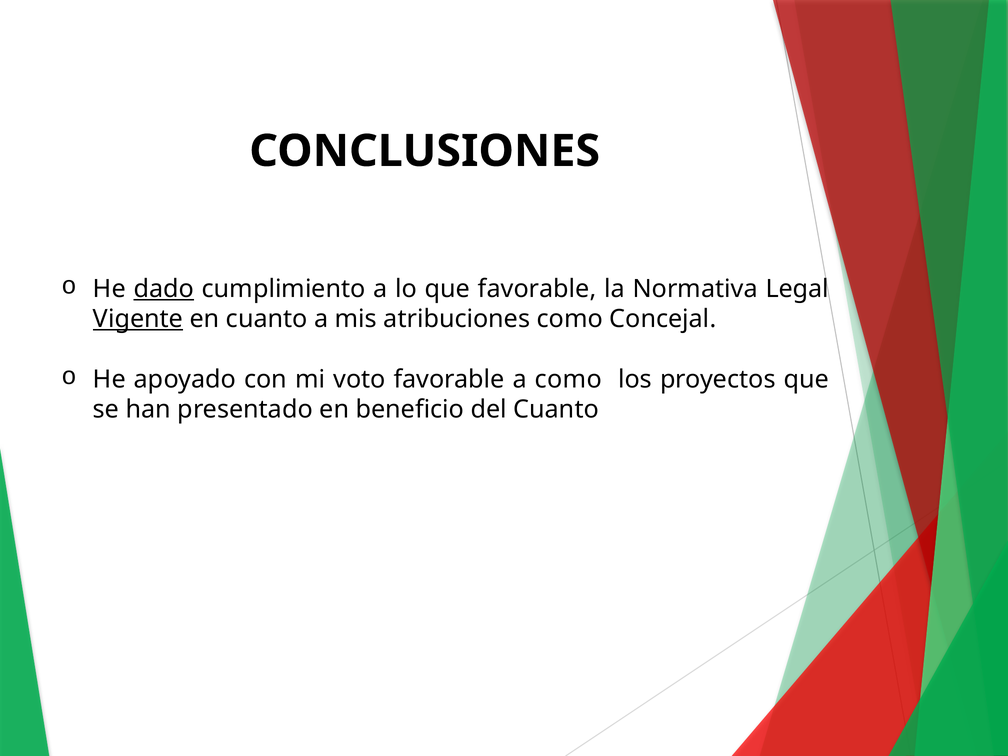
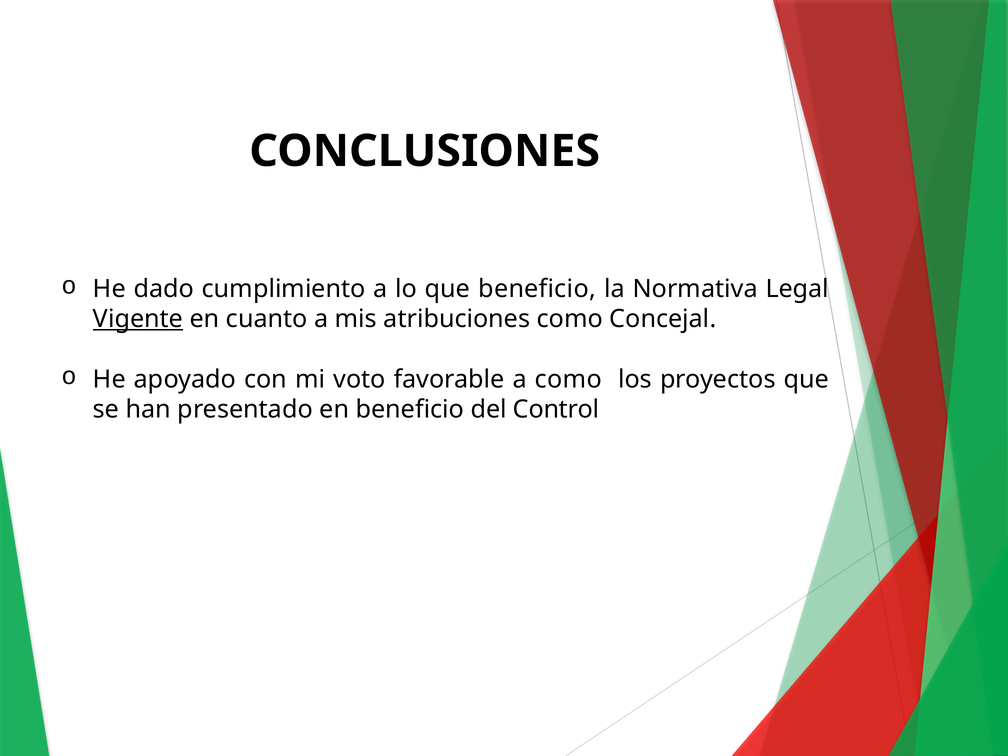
dado underline: present -> none
que favorable: favorable -> beneficio
del Cuanto: Cuanto -> Control
